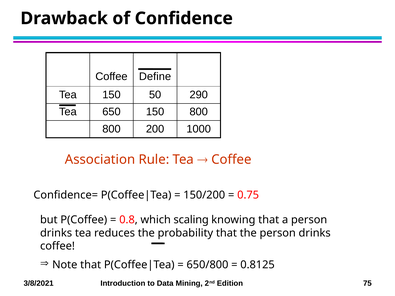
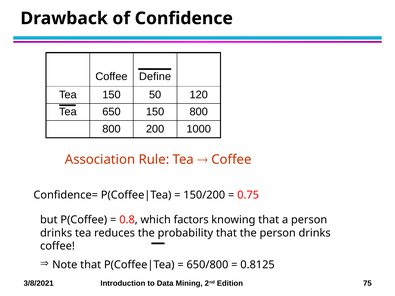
290: 290 -> 120
scaling: scaling -> factors
